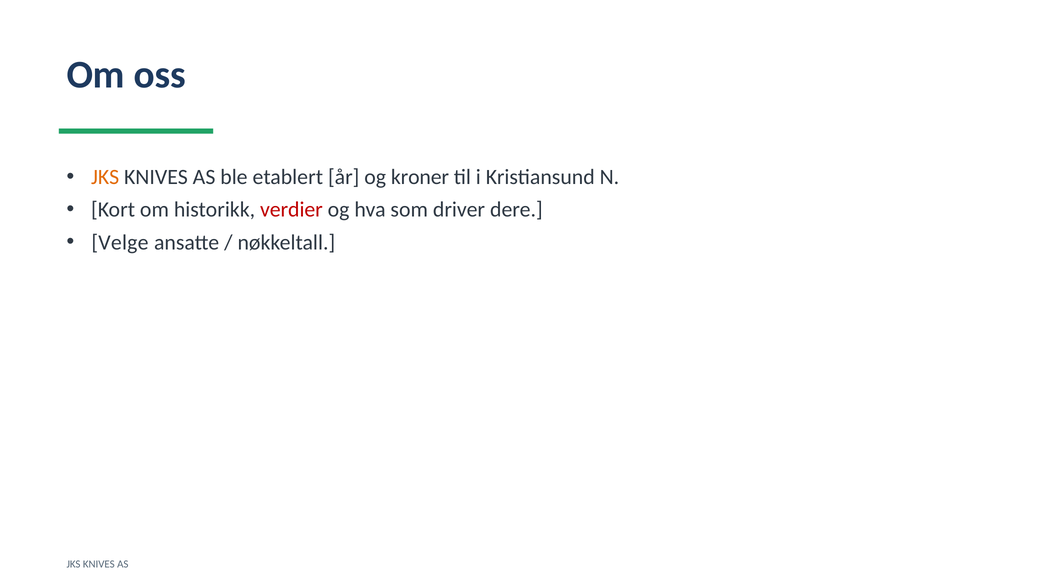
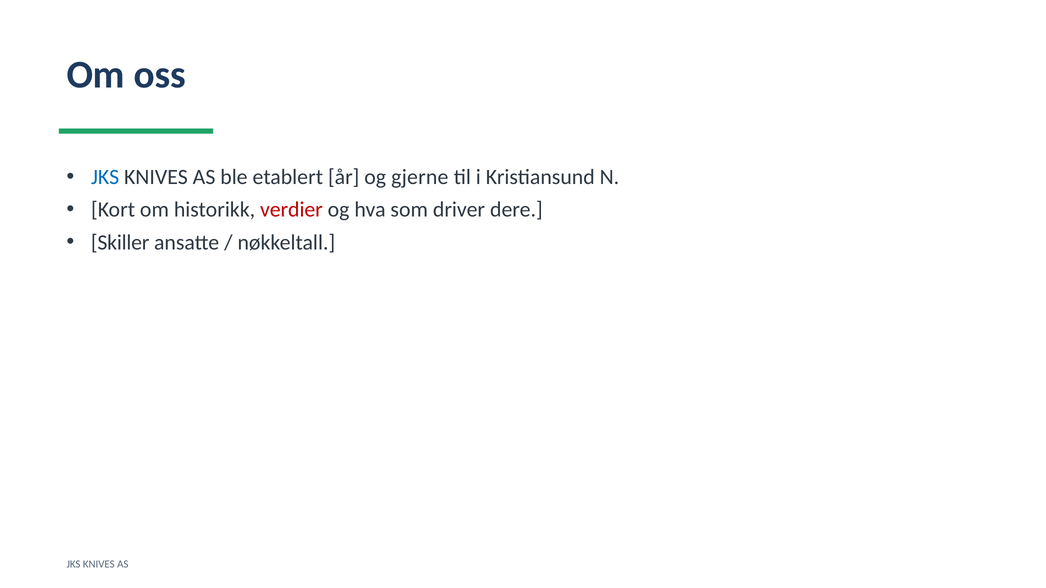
JKS at (105, 177) colour: orange -> blue
kroner: kroner -> gjerne
Velge: Velge -> Skiller
